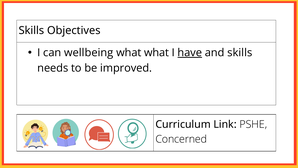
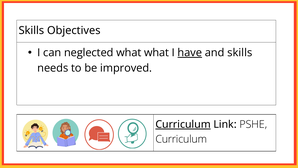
wellbeing: wellbeing -> neglected
Curriculum at (183, 124) underline: none -> present
Concerned at (181, 139): Concerned -> Curriculum
